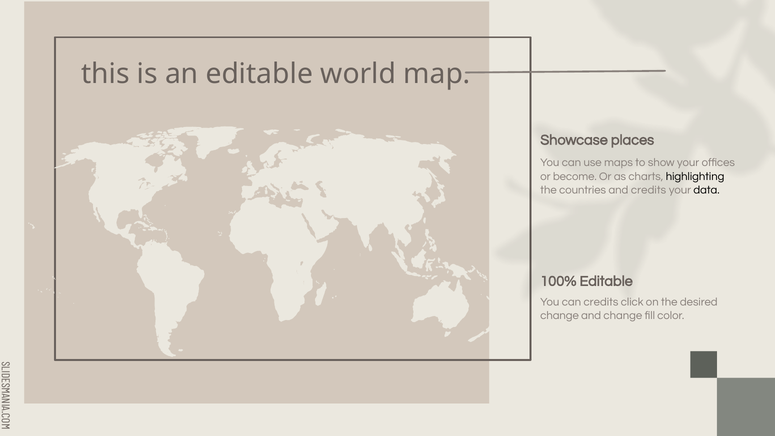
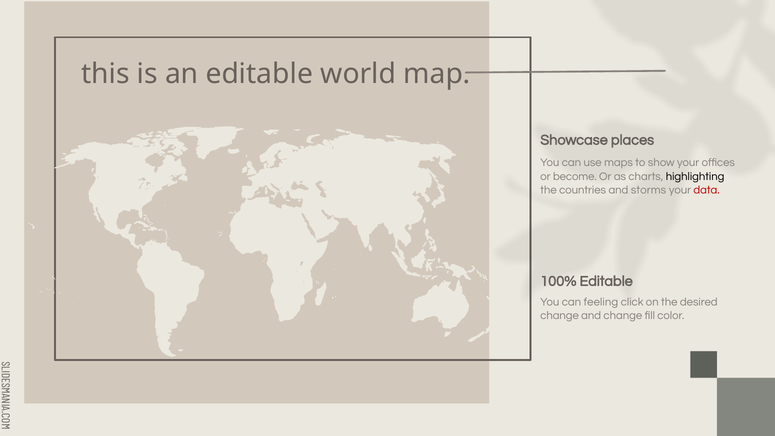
and credits: credits -> storms
data colour: black -> red
can credits: credits -> feeling
